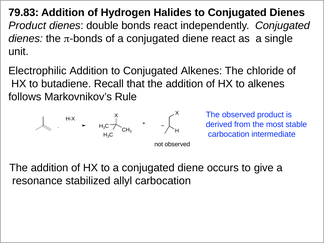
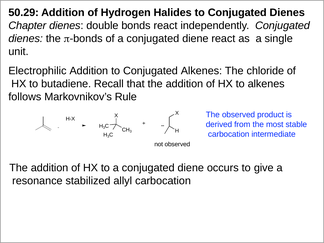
79.83: 79.83 -> 50.29
Product at (27, 26): Product -> Chapter
